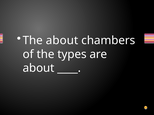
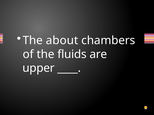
types: types -> fluids
about at (39, 68): about -> upper
